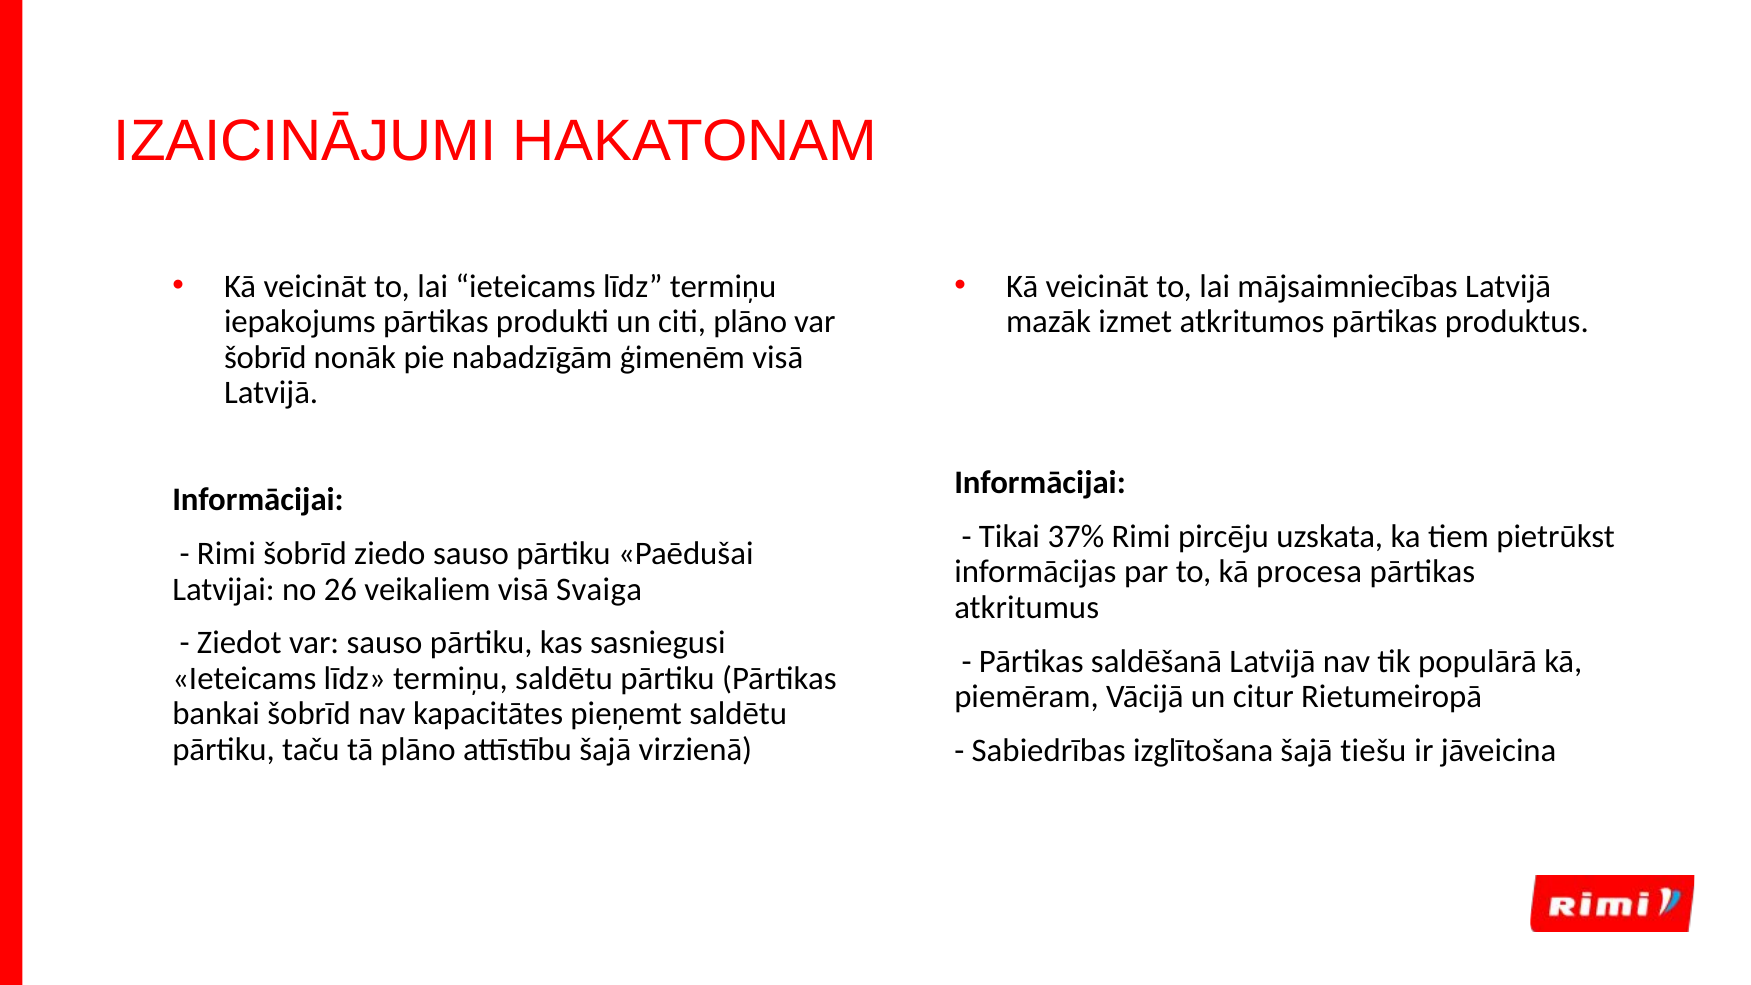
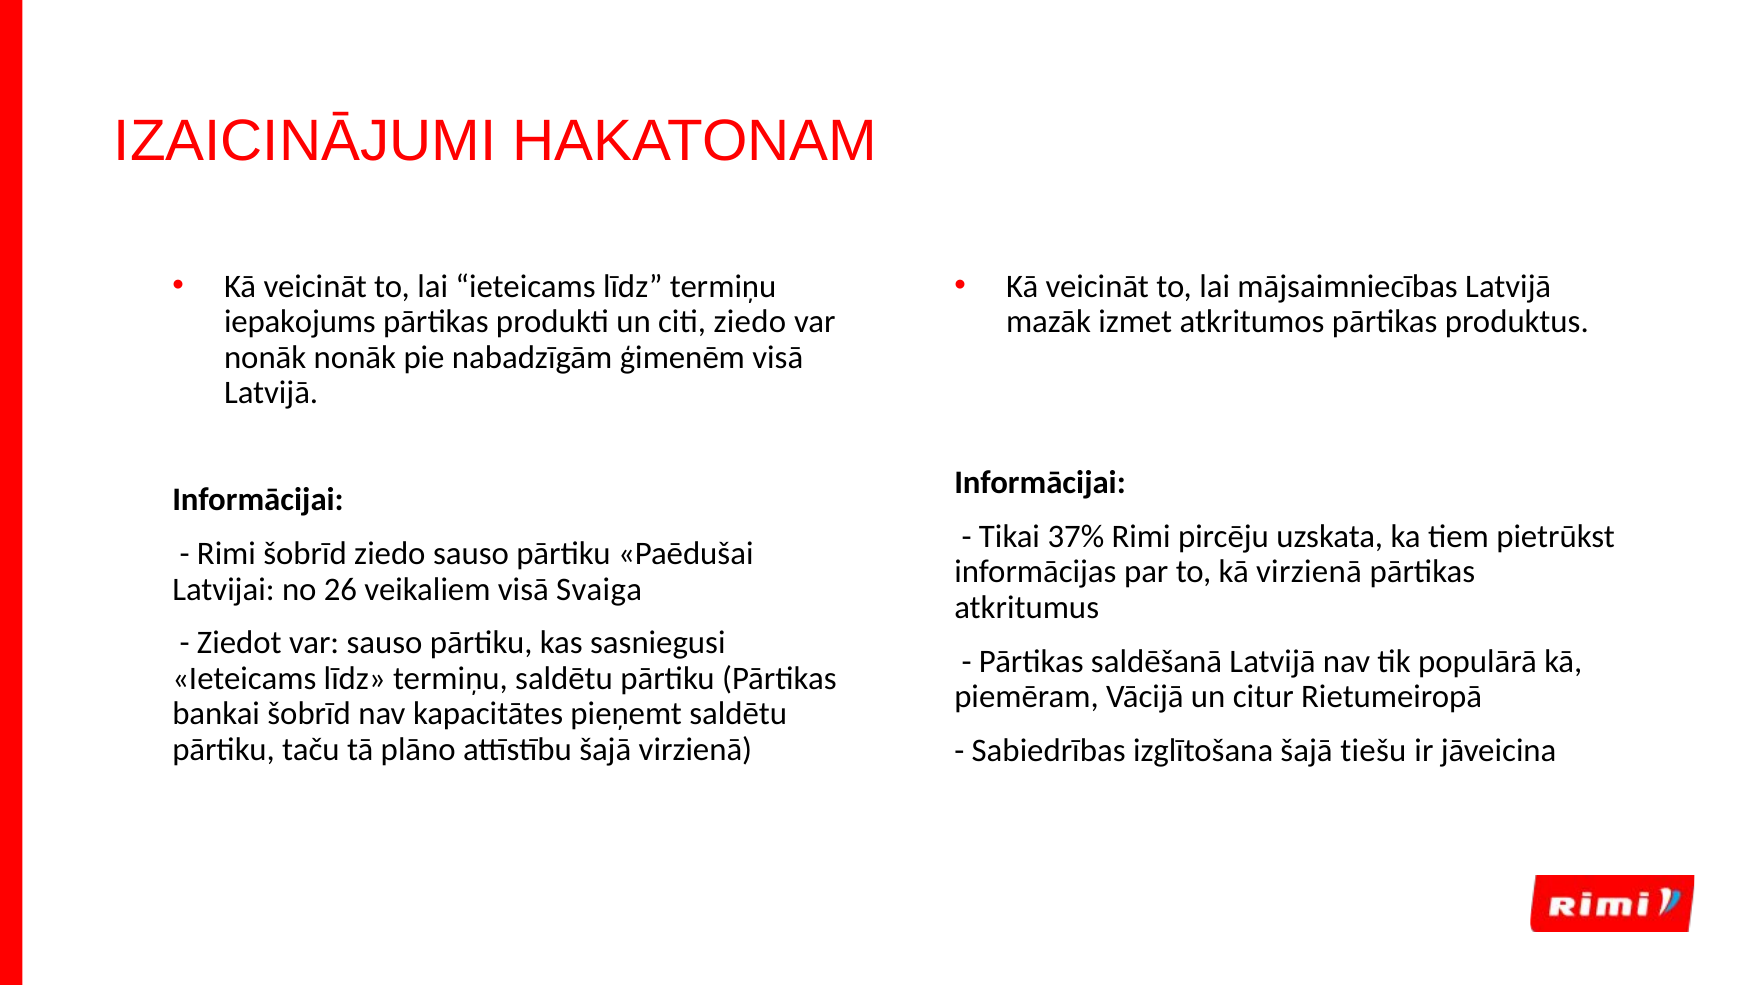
citi plāno: plāno -> ziedo
šobrīd at (265, 357): šobrīd -> nonāk
kā procesa: procesa -> virzienā
